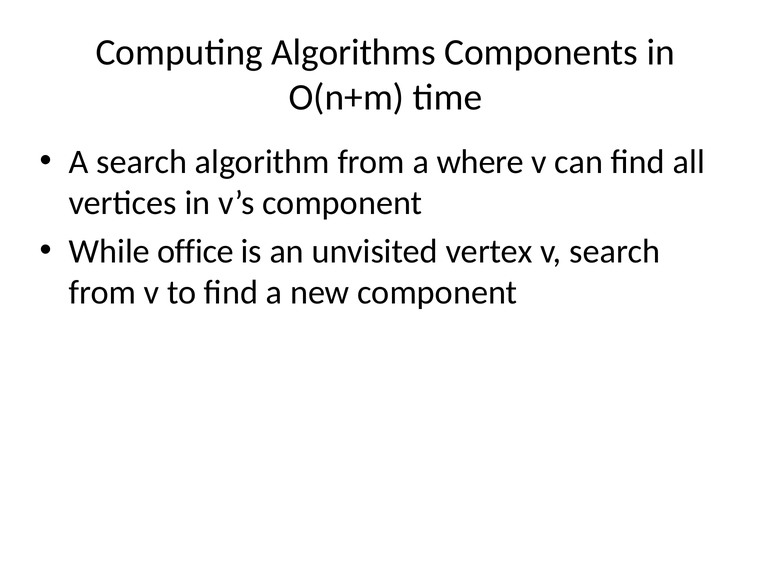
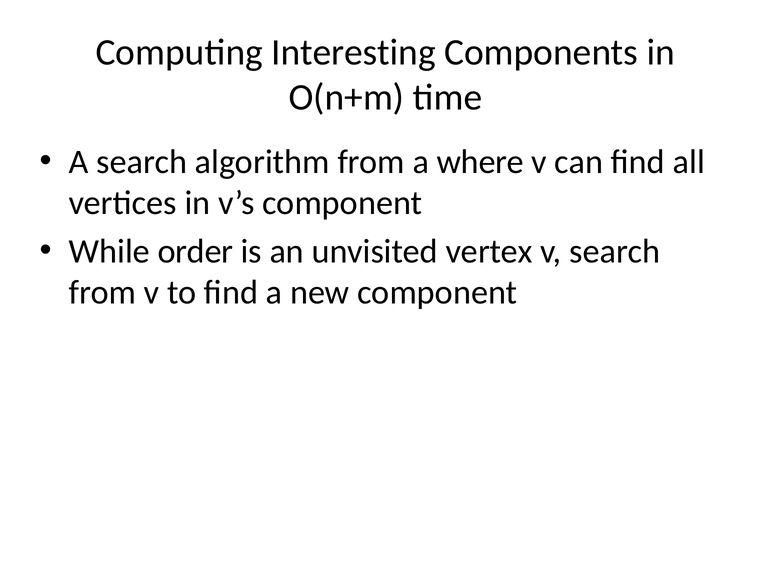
Algorithms: Algorithms -> Interesting
office: office -> order
